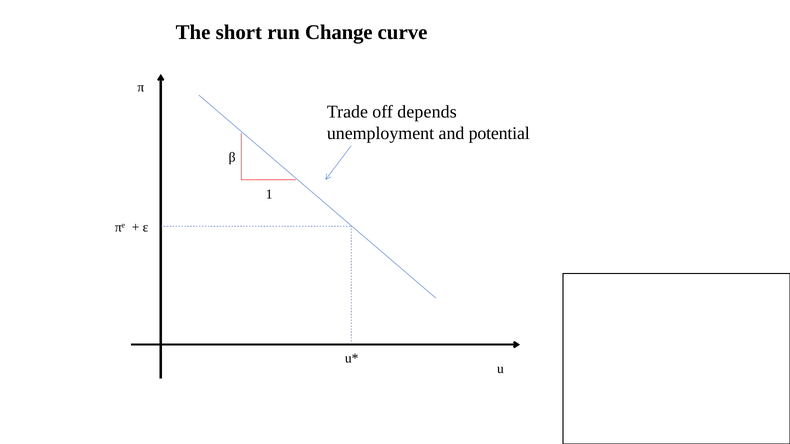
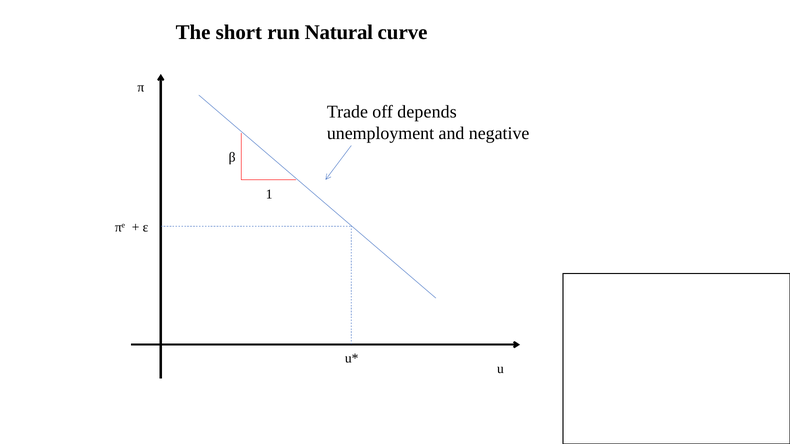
Change: Change -> Natural
potential: potential -> negative
